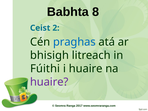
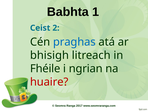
8: 8 -> 1
Fúithi: Fúithi -> Fhéile
i huaire: huaire -> ngrian
huaire at (49, 82) colour: purple -> red
